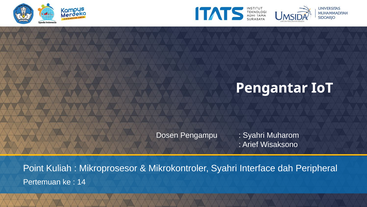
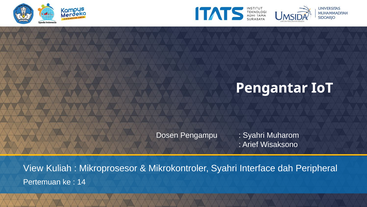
Point: Point -> View
